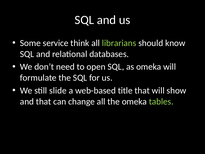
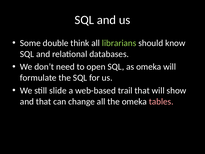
service: service -> double
title: title -> trail
tables colour: light green -> pink
